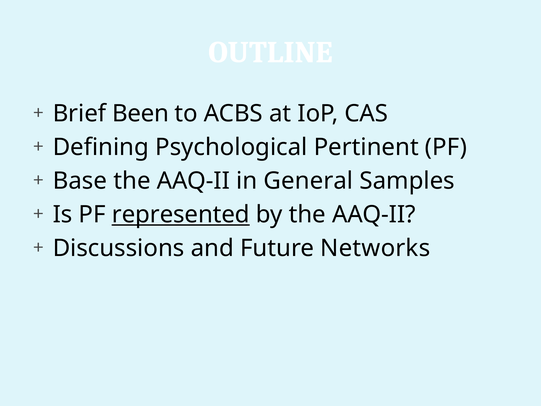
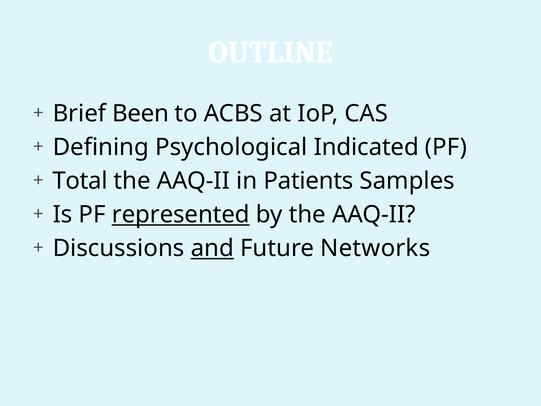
Pertinent: Pertinent -> Indicated
Base: Base -> Total
General: General -> Patients
and underline: none -> present
